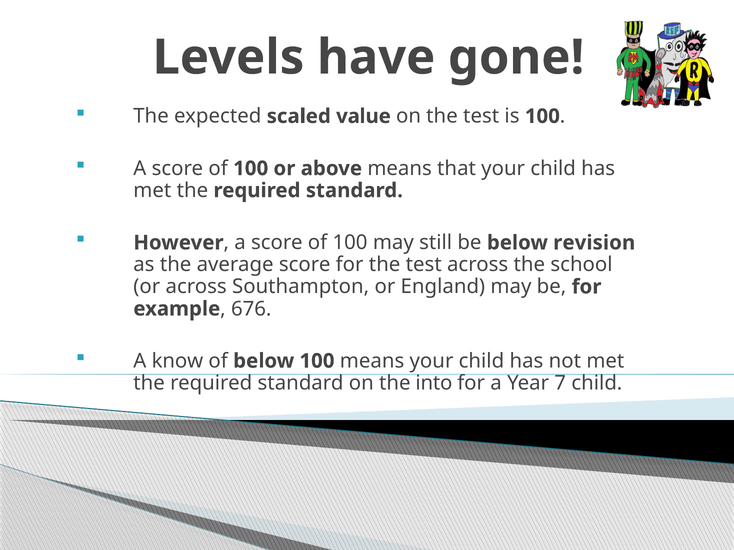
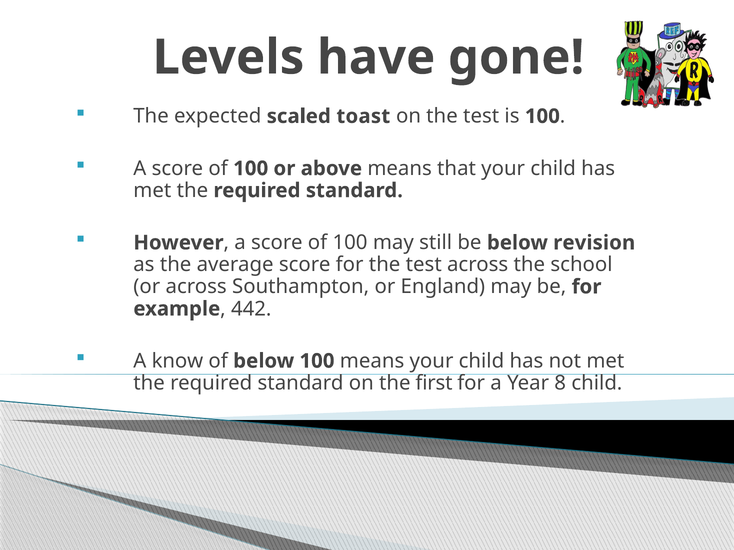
value: value -> toast
676: 676 -> 442
into: into -> first
7: 7 -> 8
